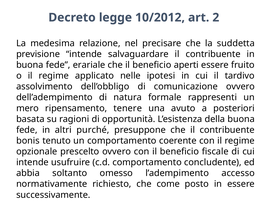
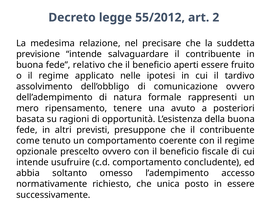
10/2012: 10/2012 -> 55/2012
erariale: erariale -> relativo
purché: purché -> previsti
bonis: bonis -> come
come: come -> unica
